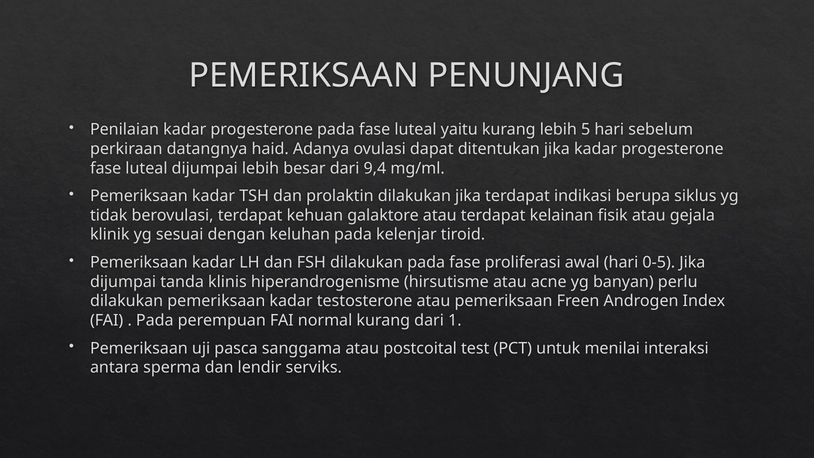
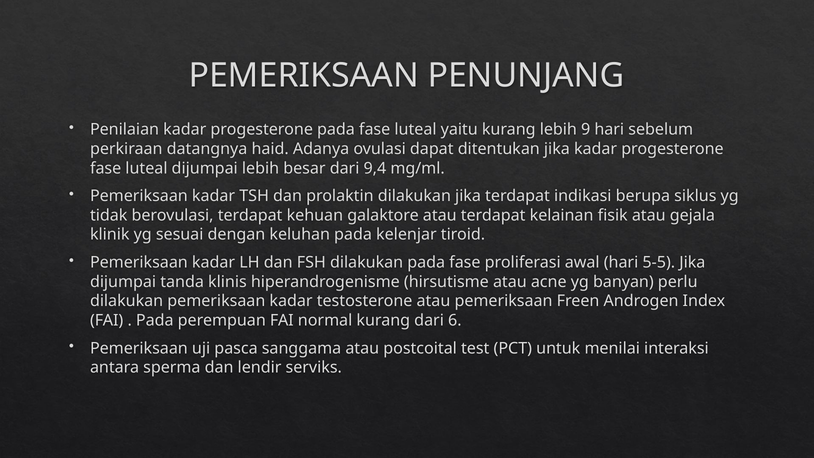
5: 5 -> 9
0-5: 0-5 -> 5-5
1: 1 -> 6
